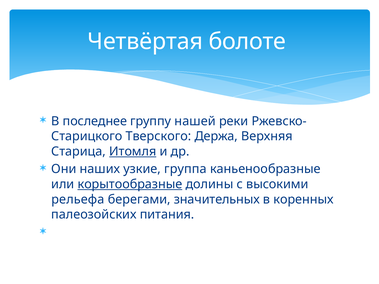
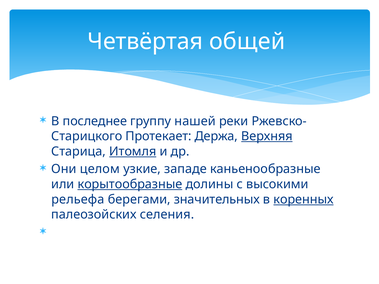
болоте: болоте -> общей
Тверского: Тверского -> Протекает
Верхняя underline: none -> present
наших: наших -> целом
группа: группа -> западе
коренных underline: none -> present
питания: питания -> селения
